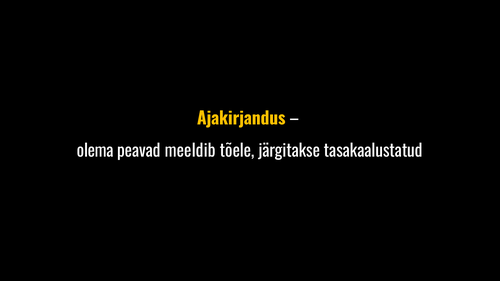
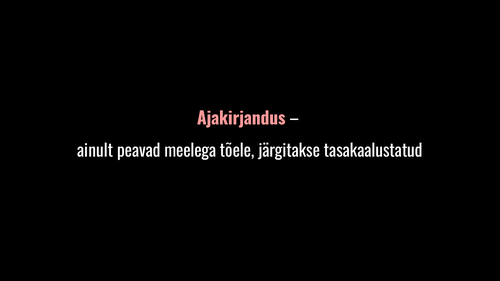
Ajakirjandus colour: yellow -> pink
olema: olema -> ainult
meeldib: meeldib -> meelega
